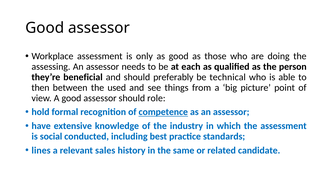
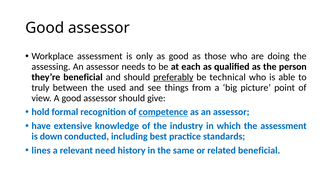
preferably underline: none -> present
then: then -> truly
role: role -> give
social: social -> down
sales: sales -> need
related candidate: candidate -> beneficial
